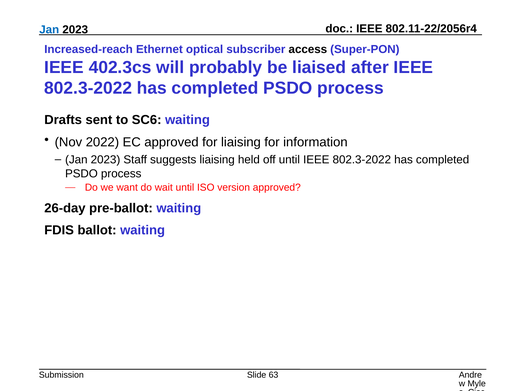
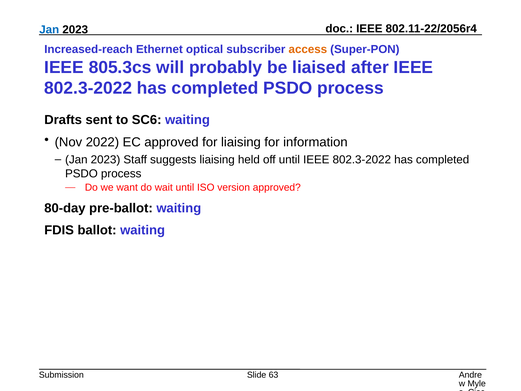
access colour: black -> orange
402.3cs: 402.3cs -> 805.3cs
26-day: 26-day -> 80-day
